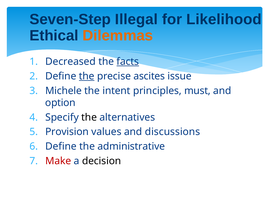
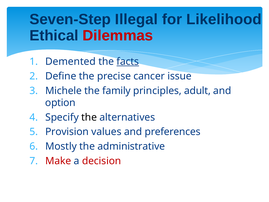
Dilemmas colour: orange -> red
Decreased: Decreased -> Demented
the at (87, 76) underline: present -> none
ascites: ascites -> cancer
intent: intent -> family
must: must -> adult
discussions: discussions -> preferences
Define at (61, 146): Define -> Mostly
decision colour: black -> red
